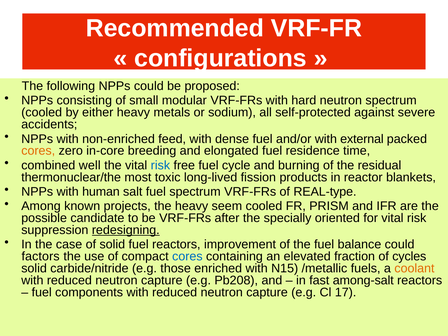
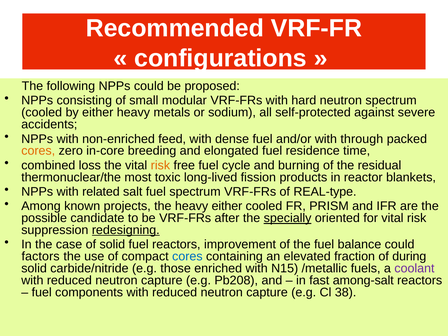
external: external -> through
well: well -> loss
risk at (160, 165) colour: blue -> orange
human: human -> related
heavy seem: seem -> either
specially underline: none -> present
cycles: cycles -> during
coolant colour: orange -> purple
17: 17 -> 38
